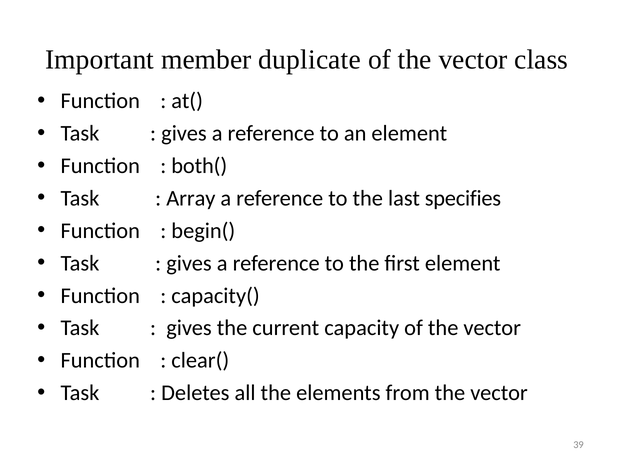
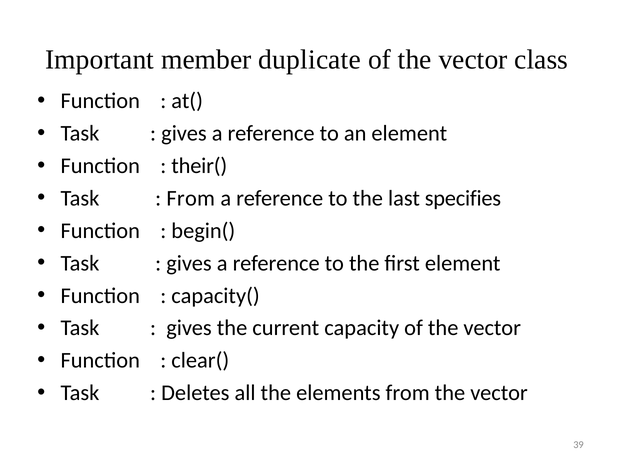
both(: both( -> their(
Array at (191, 198): Array -> From
